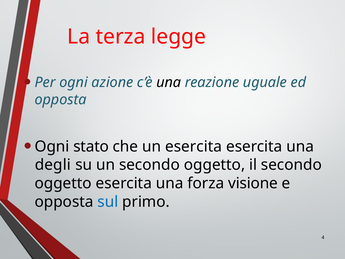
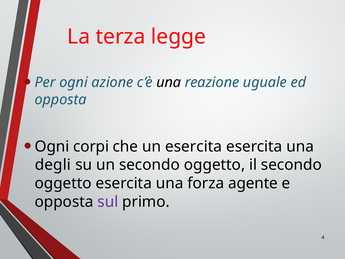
stato: stato -> corpi
visione: visione -> agente
sul colour: blue -> purple
